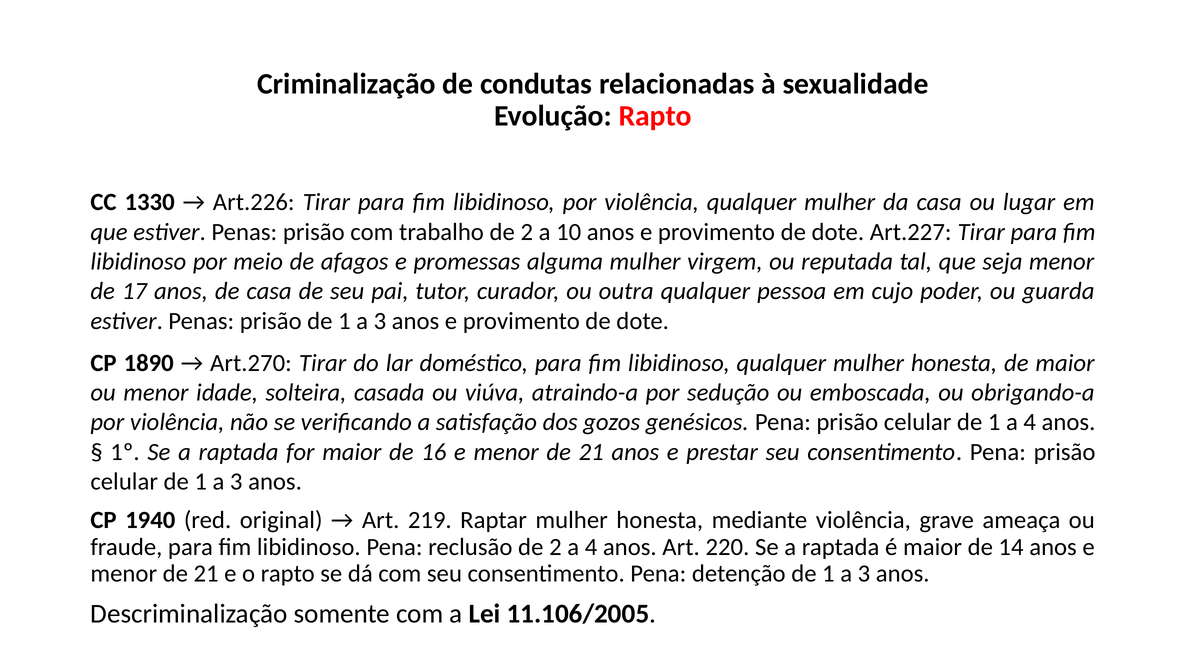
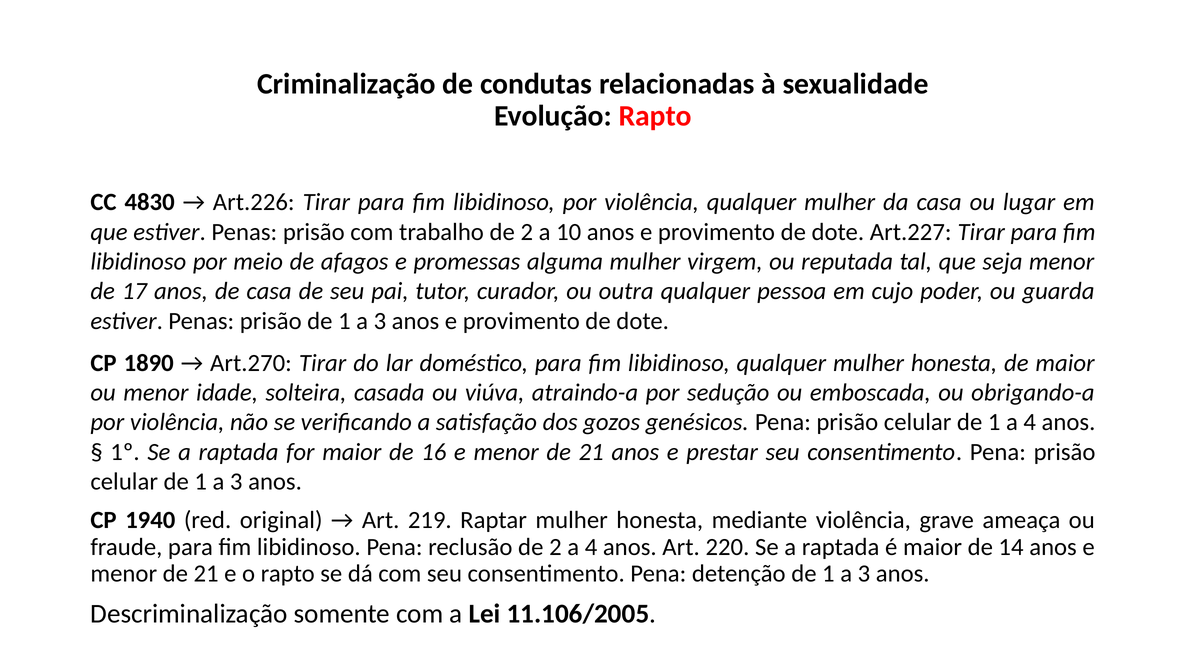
1330: 1330 -> 4830
